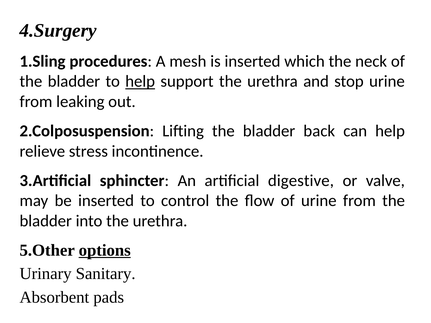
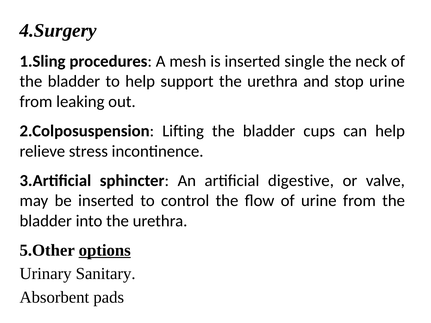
which: which -> single
help at (140, 82) underline: present -> none
back: back -> cups
